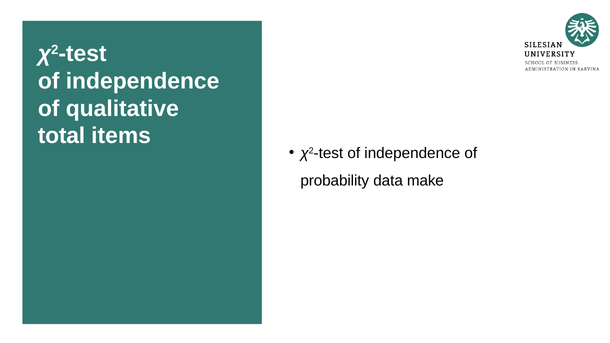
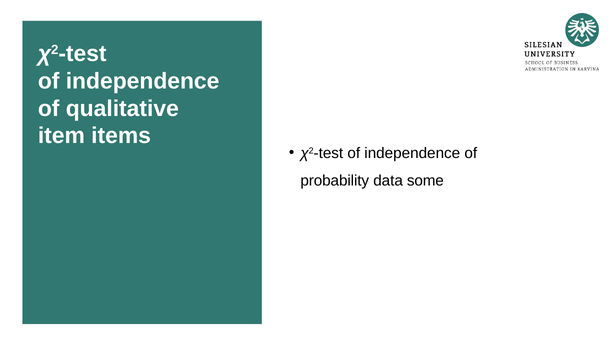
total: total -> item
make: make -> some
